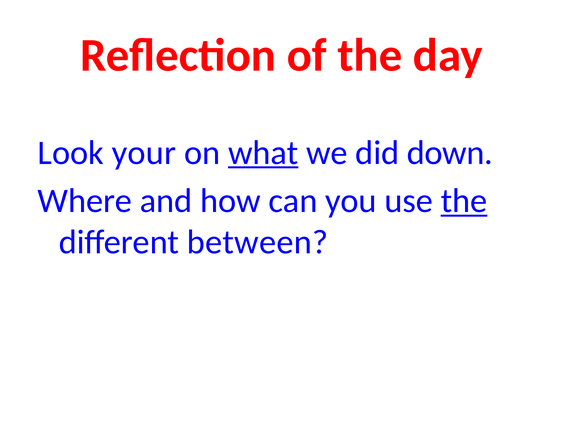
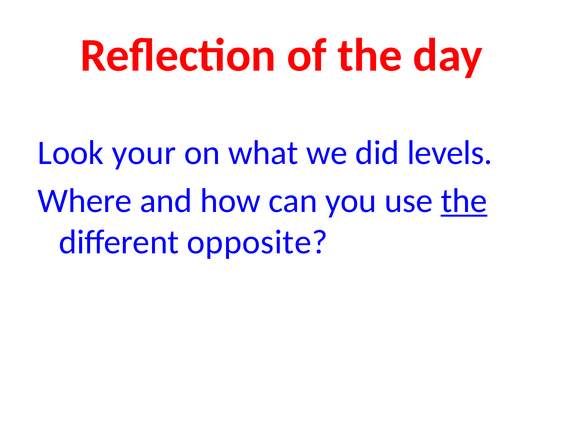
what underline: present -> none
down: down -> levels
between: between -> opposite
